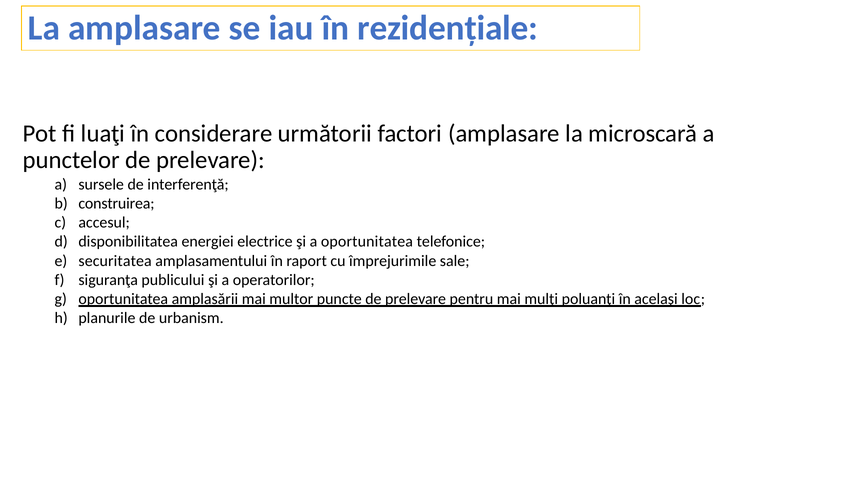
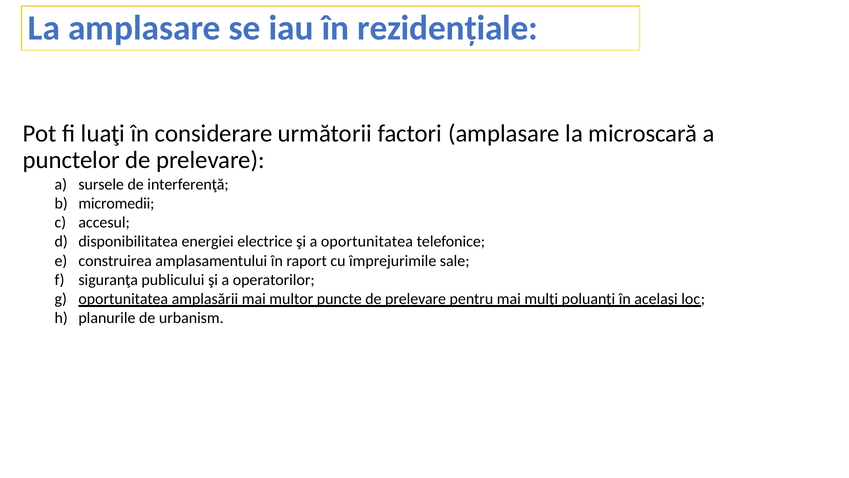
construirea: construirea -> micromedii
securitatea: securitatea -> construirea
